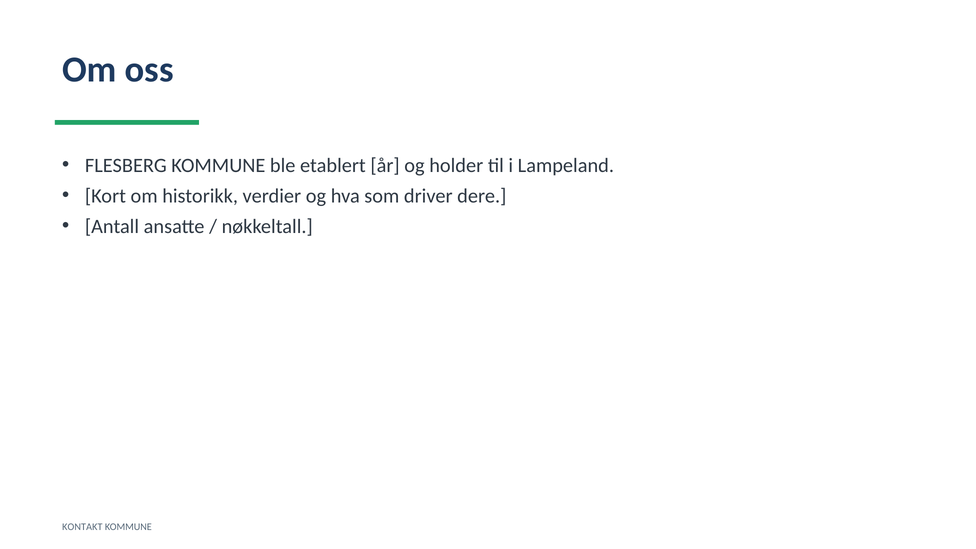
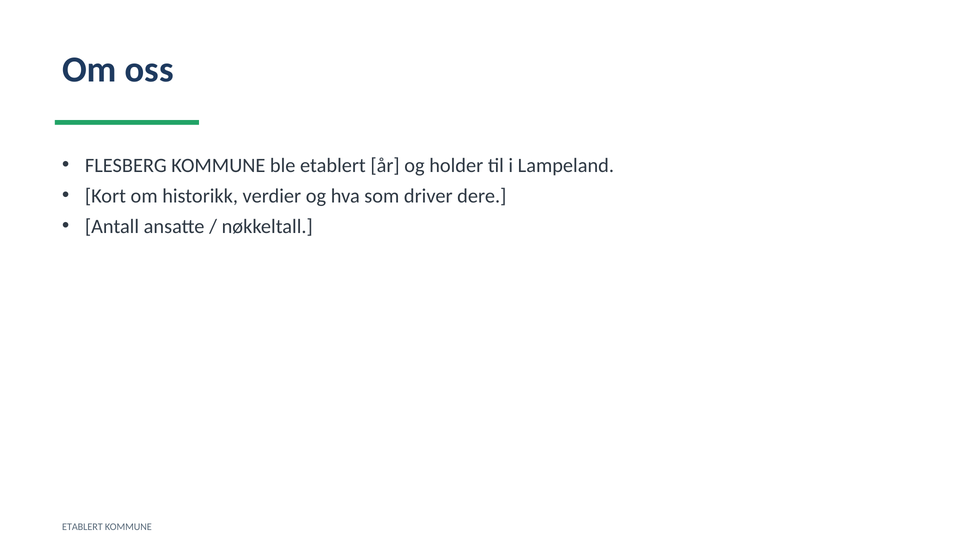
KONTAKT at (82, 527): KONTAKT -> ETABLERT
